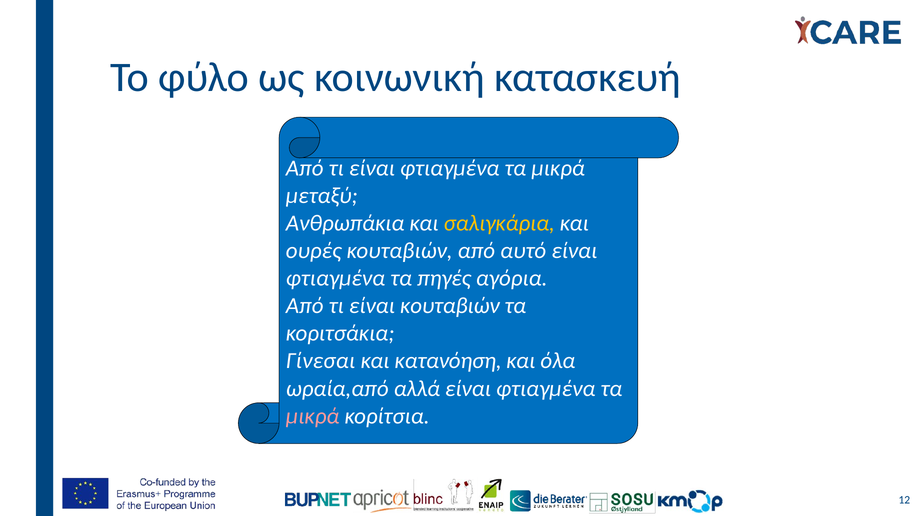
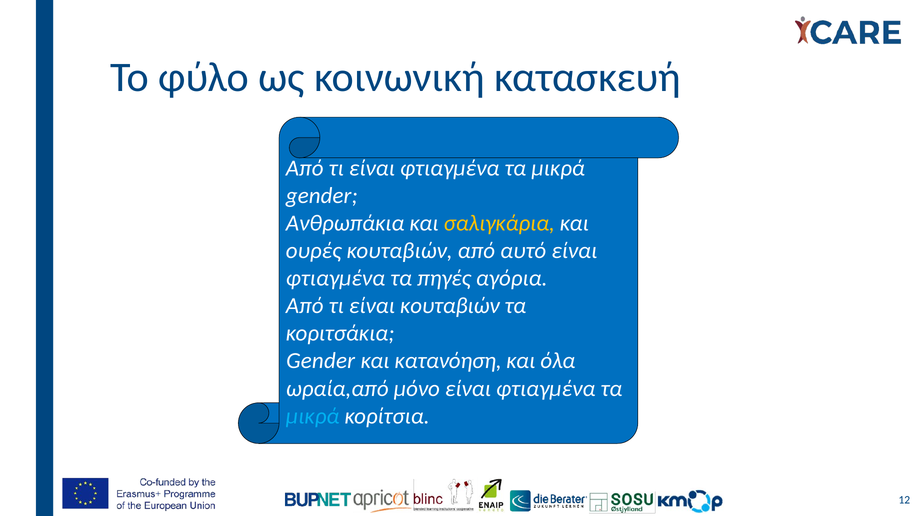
μεταξύ at (322, 196): μεταξύ -> gender
Γίνεσαι at (321, 361): Γίνεσαι -> Gender
αλλά: αλλά -> μόνο
μικρά at (313, 416) colour: pink -> light blue
